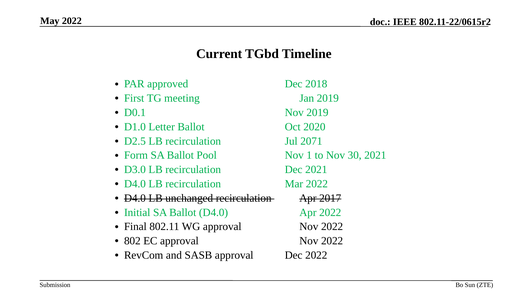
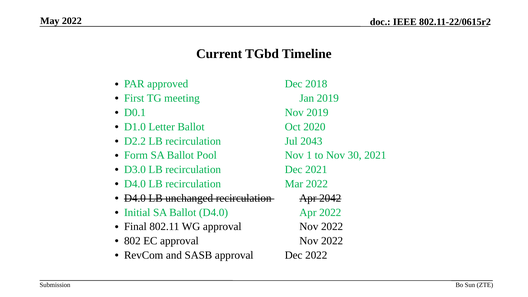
D2.5: D2.5 -> D2.2
2071: 2071 -> 2043
2017: 2017 -> 2042
